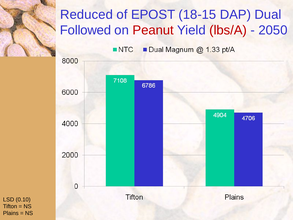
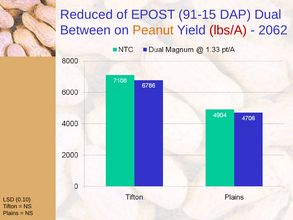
18-15: 18-15 -> 91-15
Followed: Followed -> Between
Peanut colour: red -> orange
2050: 2050 -> 2062
